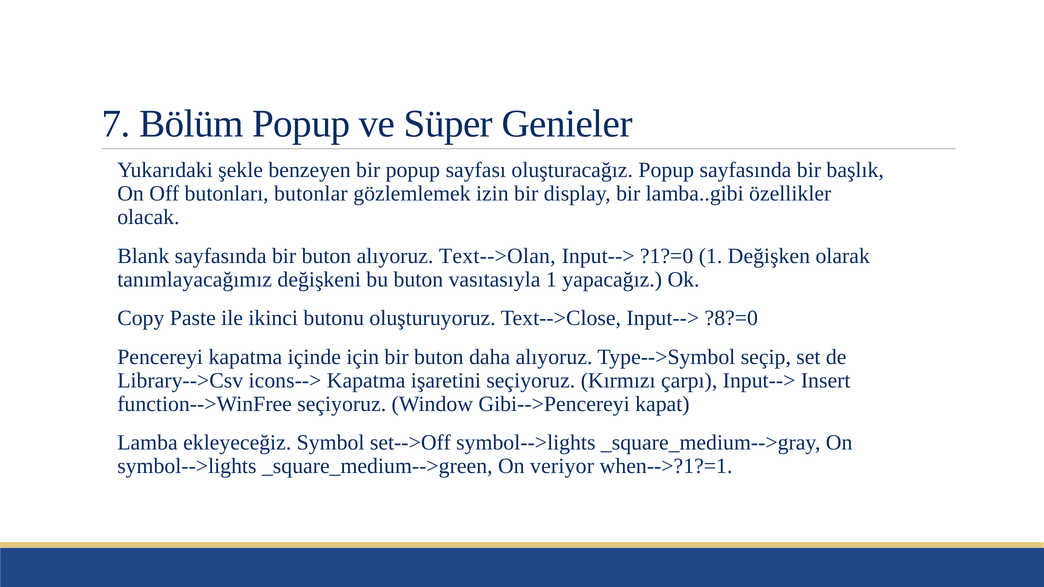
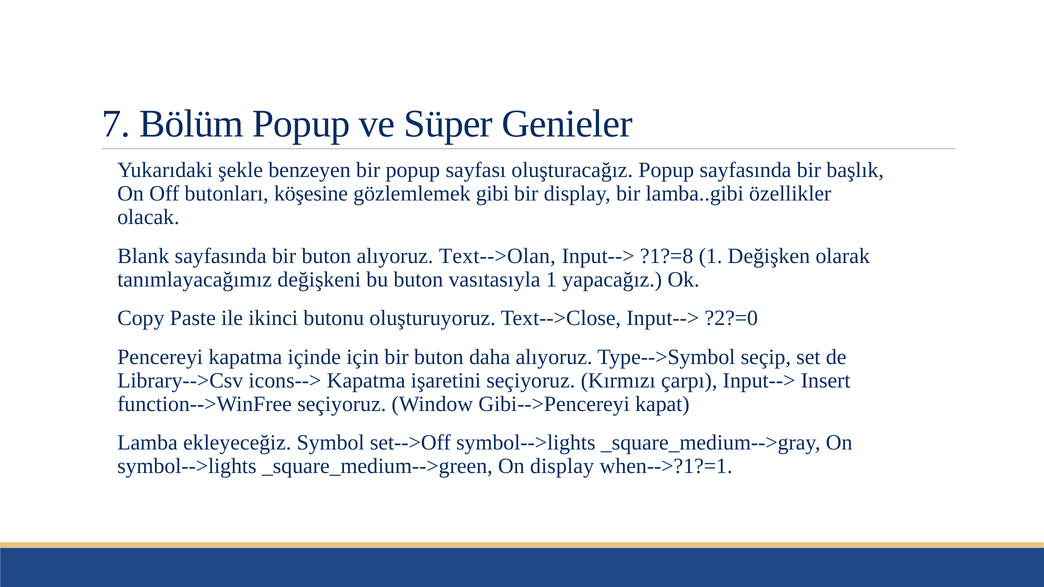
butonlar: butonlar -> köşesine
izin: izin -> gibi
?1?=0: ?1?=0 -> ?1?=8
?8?=0: ?8?=0 -> ?2?=0
On veriyor: veriyor -> display
